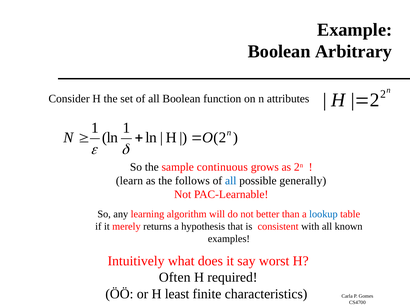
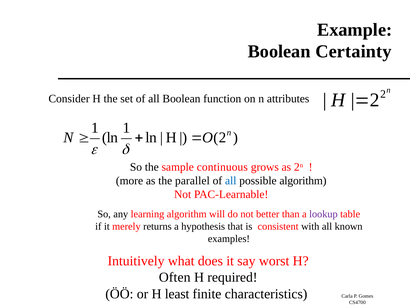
Arbitrary: Arbitrary -> Certainty
learn: learn -> more
follows: follows -> parallel
possible generally: generally -> algorithm
lookup colour: blue -> purple
